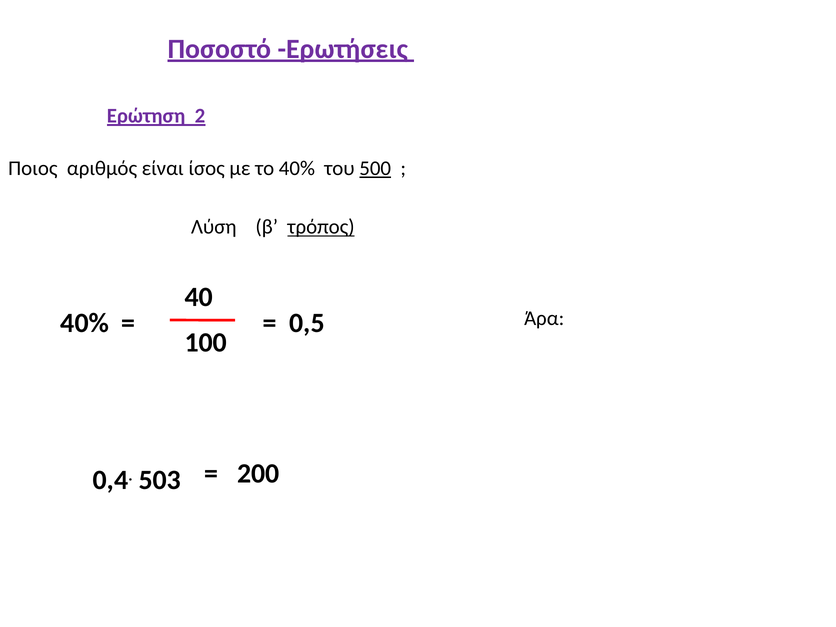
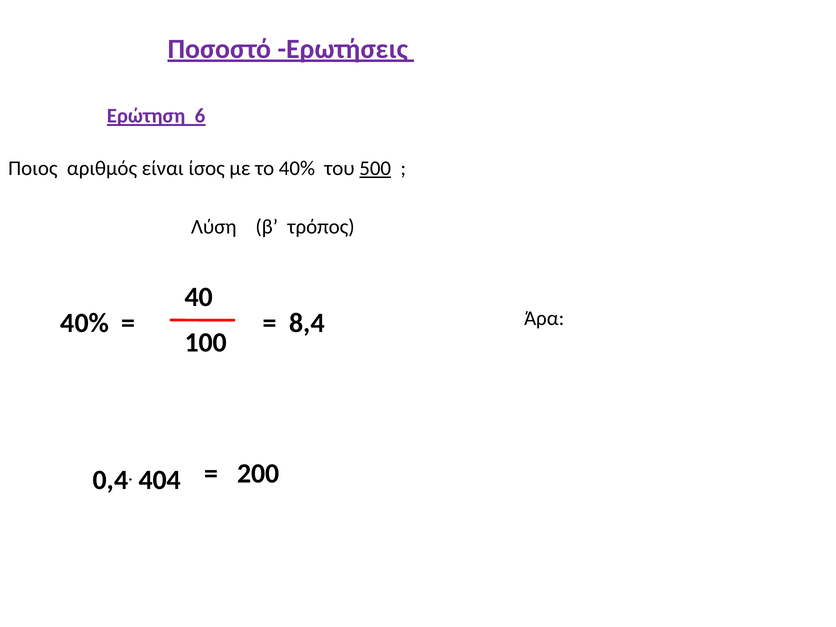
2: 2 -> 6
τρόπος underline: present -> none
0,5: 0,5 -> 8,4
503: 503 -> 404
